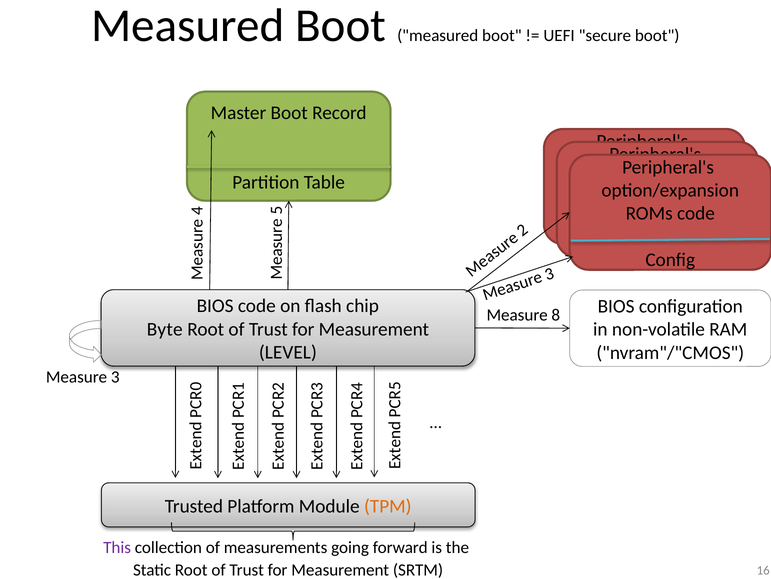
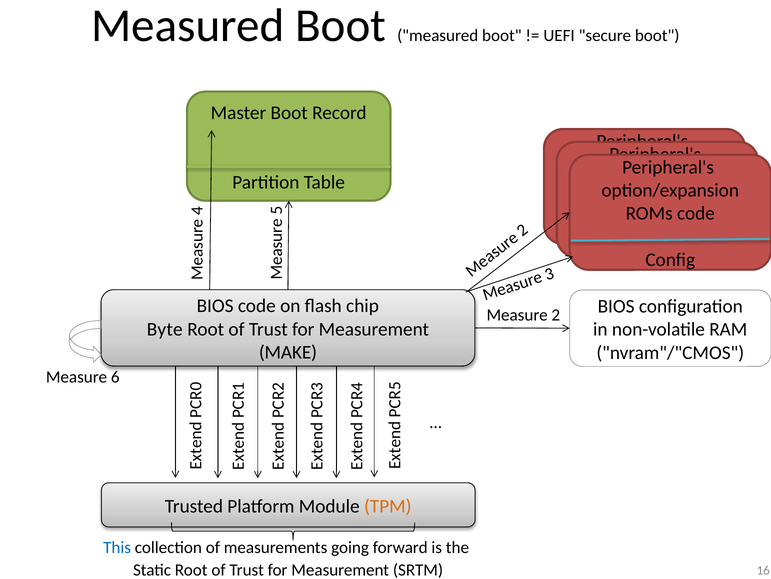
Measure 8: 8 -> 2
LEVEL: LEVEL -> MAKE
Measure 3: 3 -> 6
This colour: purple -> blue
